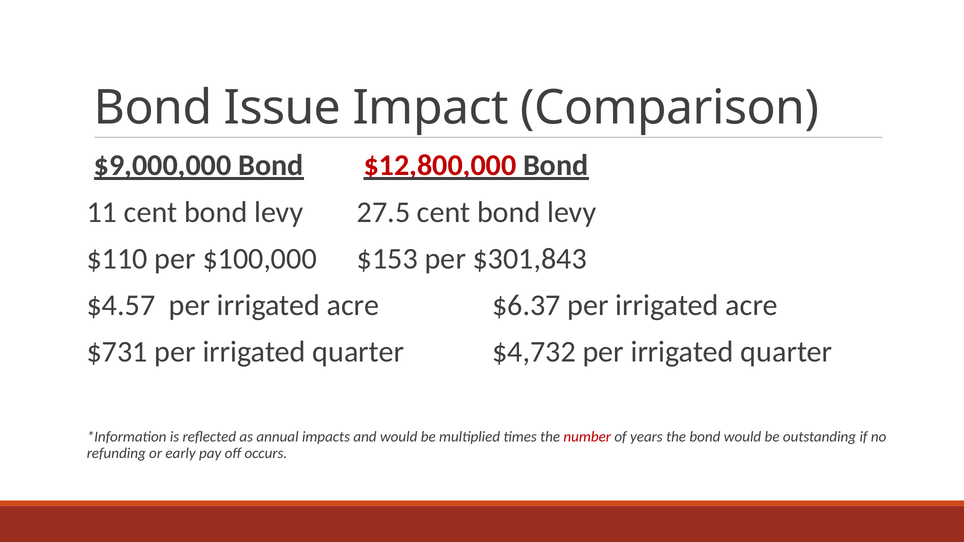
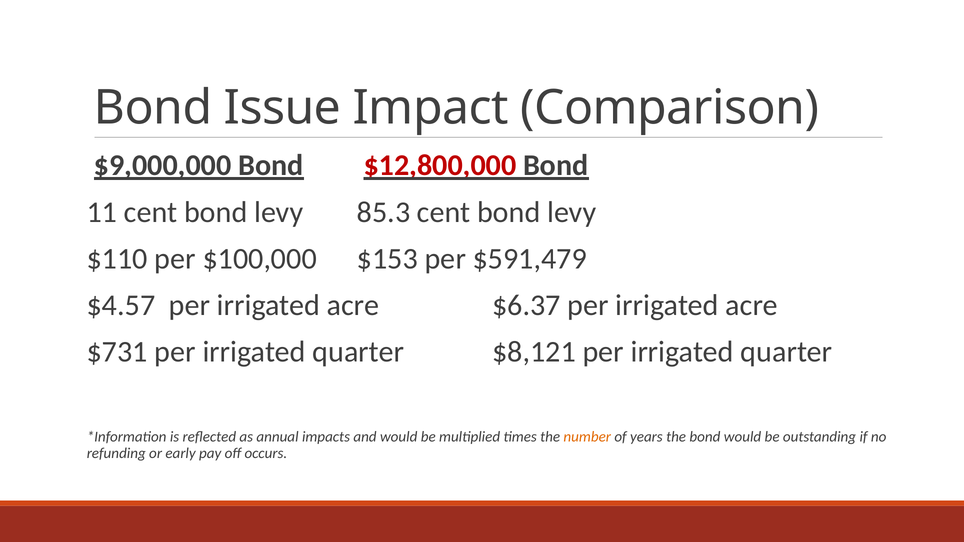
27.5: 27.5 -> 85.3
$301,843: $301,843 -> $591,479
$4,732: $4,732 -> $8,121
number colour: red -> orange
